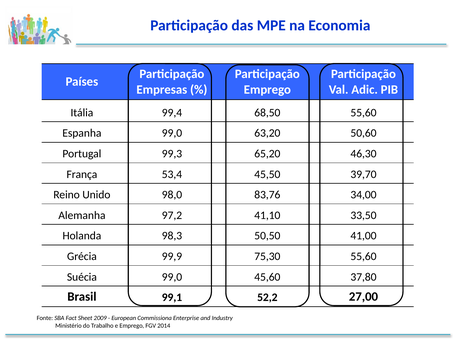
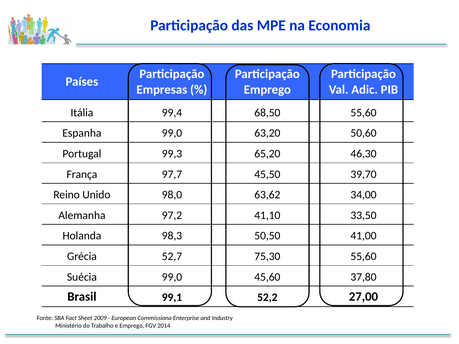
53,4: 53,4 -> 97,7
83,76: 83,76 -> 63,62
99,9: 99,9 -> 52,7
